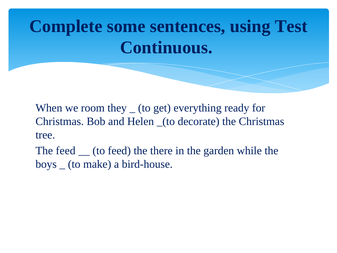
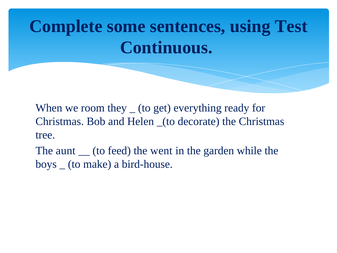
The feed: feed -> aunt
there: there -> went
